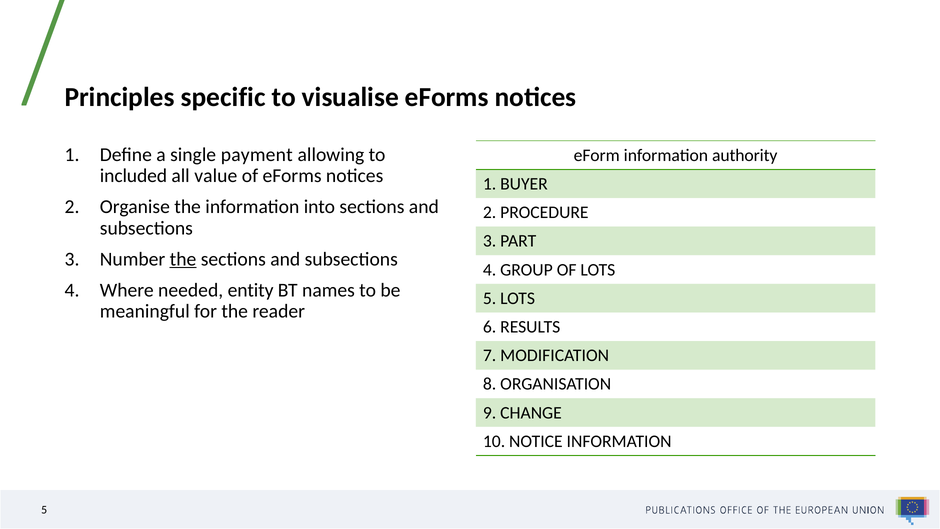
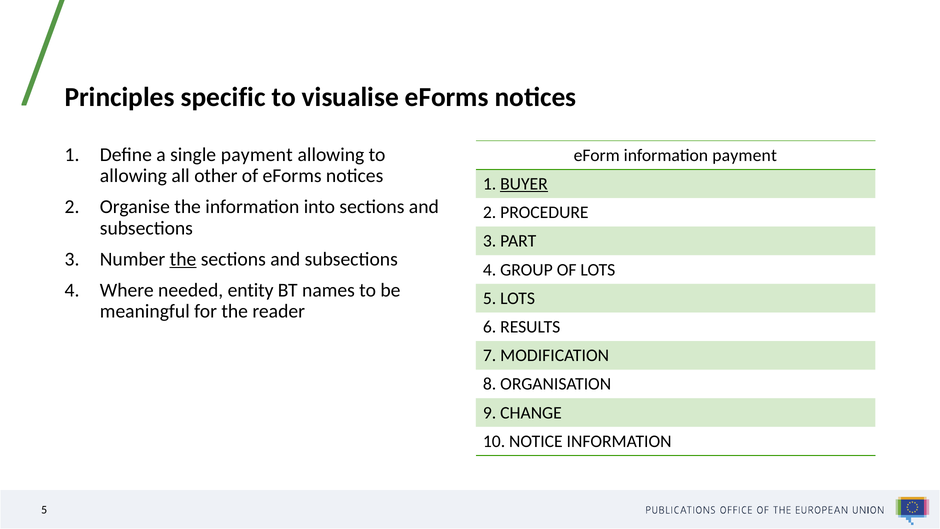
information authority: authority -> payment
included at (133, 176): included -> allowing
value: value -> other
BUYER underline: none -> present
